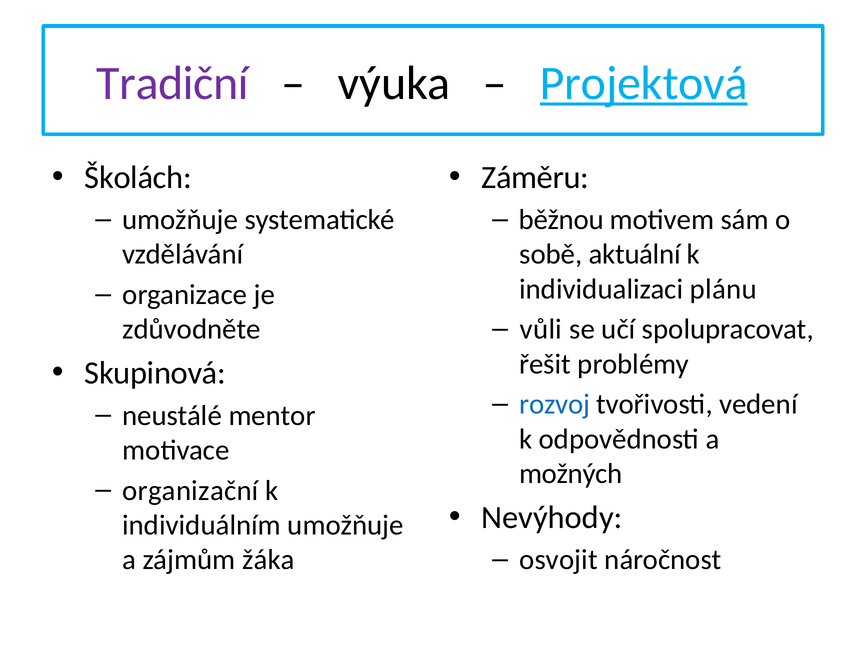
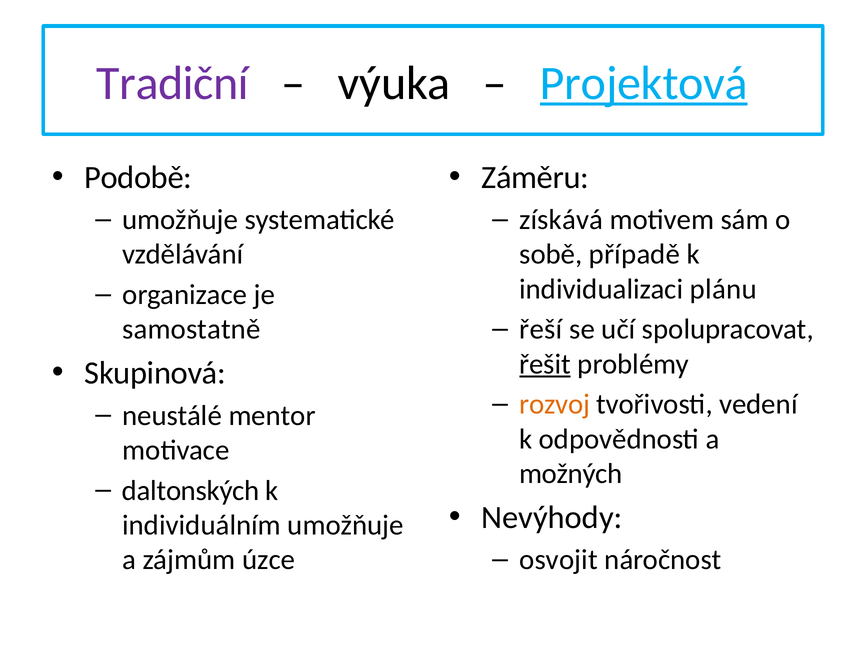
Školách: Školách -> Podobě
běžnou: běžnou -> získává
aktuální: aktuální -> případě
vůli: vůli -> řeší
zdůvodněte: zdůvodněte -> samostatně
řešit underline: none -> present
rozvoj colour: blue -> orange
organizační: organizační -> daltonských
žáka: žáka -> úzce
